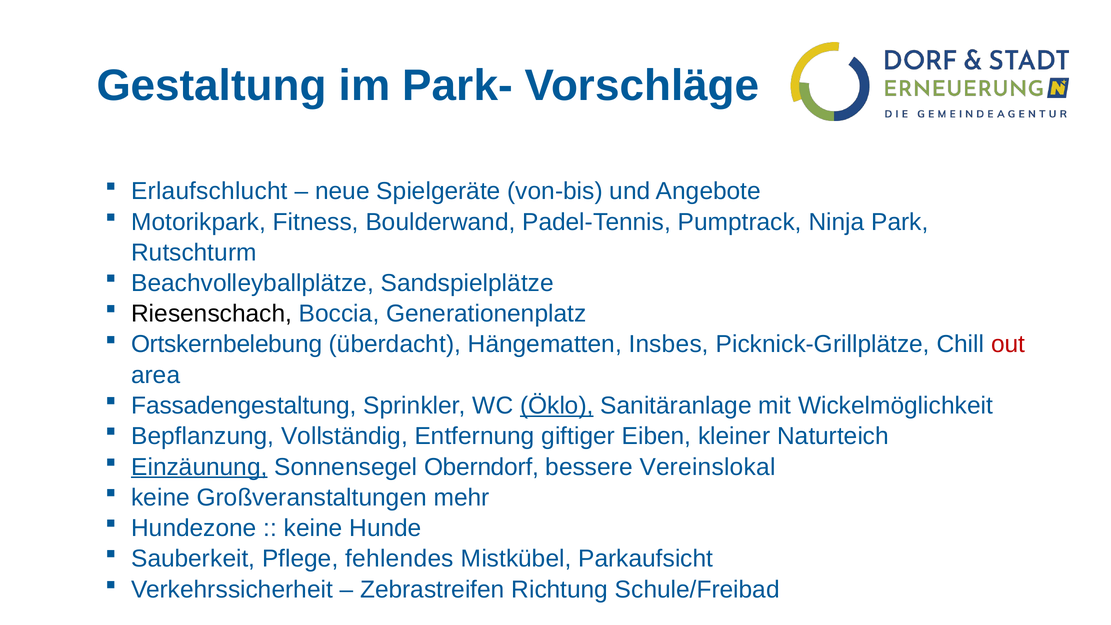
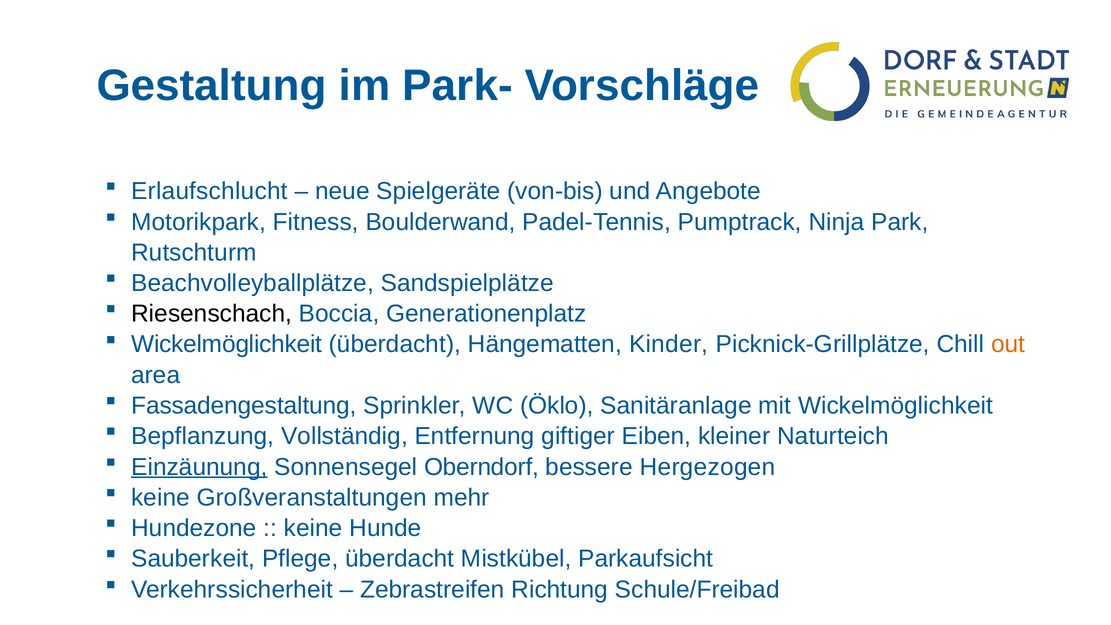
Ortskernbelebung at (227, 344): Ortskernbelebung -> Wickelmöglichkeit
Insbes: Insbes -> Kinder
out colour: red -> orange
Öklo underline: present -> none
Vereinslokal: Vereinslokal -> Hergezogen
Pflege fehlendes: fehlendes -> überdacht
